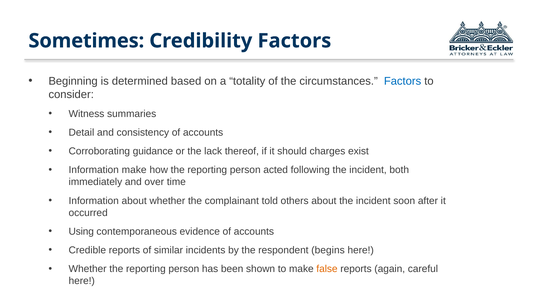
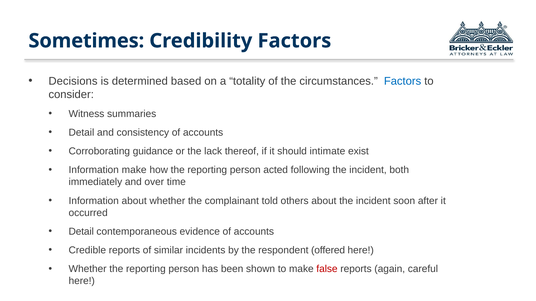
Beginning: Beginning -> Decisions
charges: charges -> intimate
Using at (81, 232): Using -> Detail
begins: begins -> offered
false colour: orange -> red
